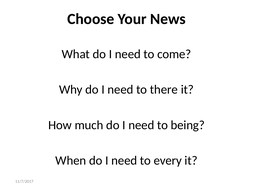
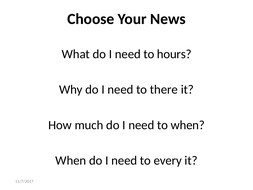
come: come -> hours
to being: being -> when
